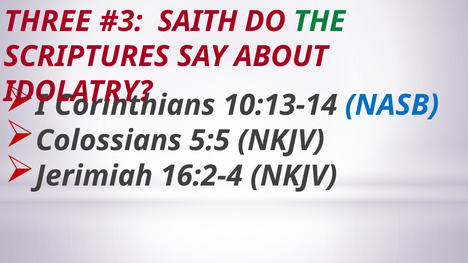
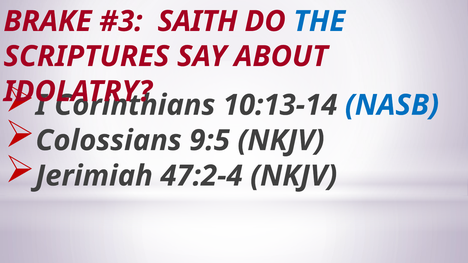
THREE: THREE -> BRAKE
THE colour: green -> blue
5:5: 5:5 -> 9:5
16:2-4: 16:2-4 -> 47:2-4
